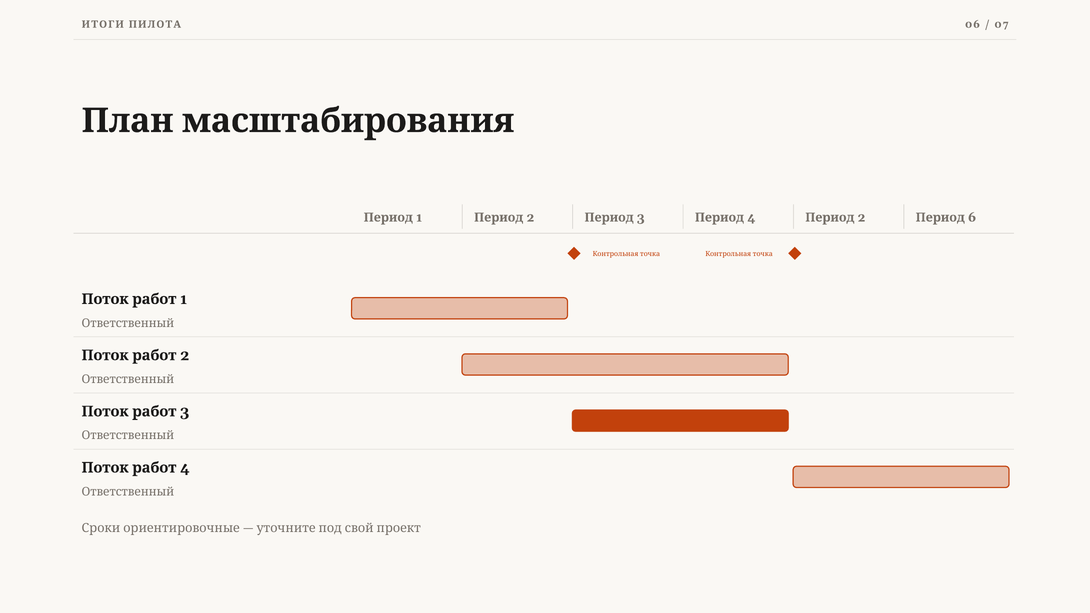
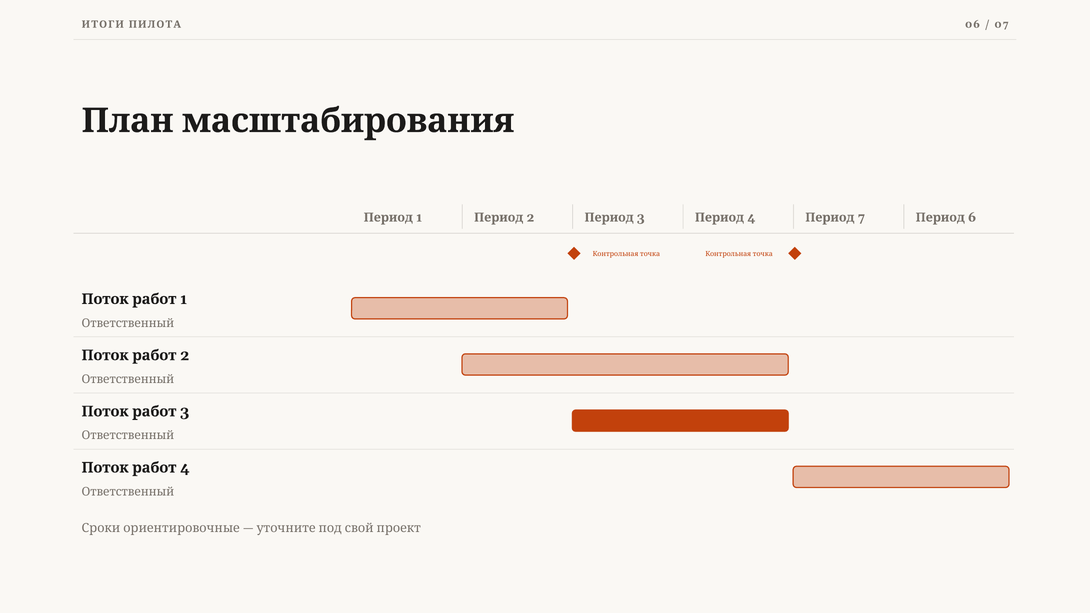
2 at (861, 218): 2 -> 7
